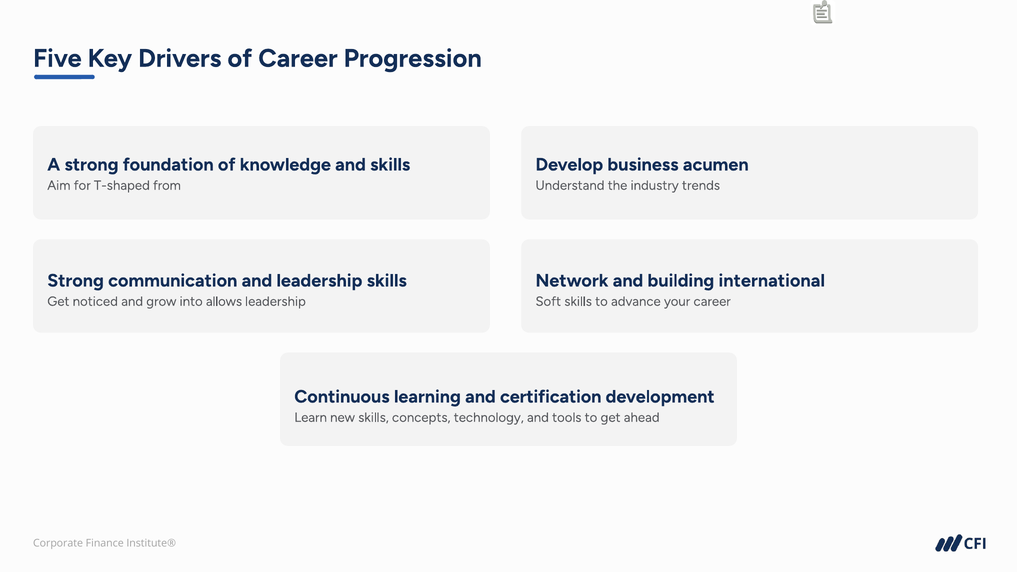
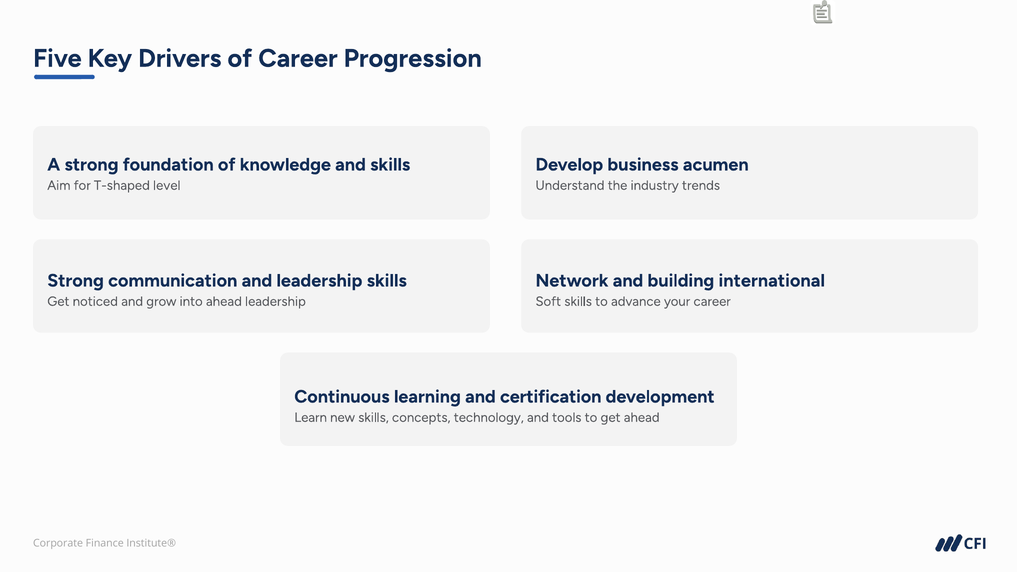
from: from -> level
into allows: allows -> ahead
